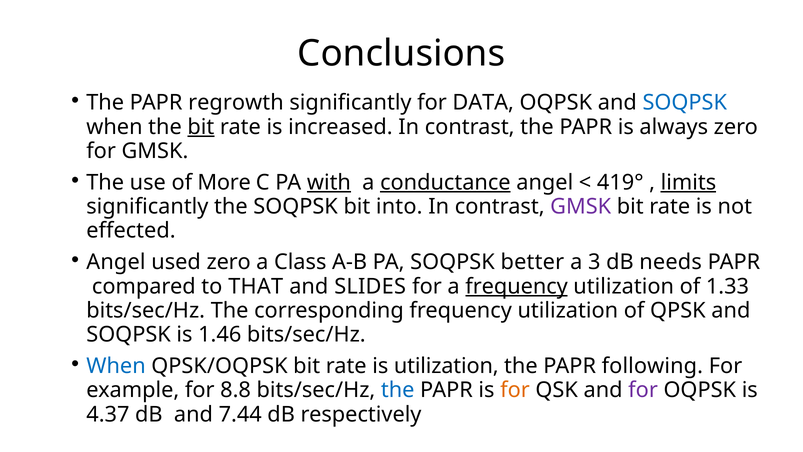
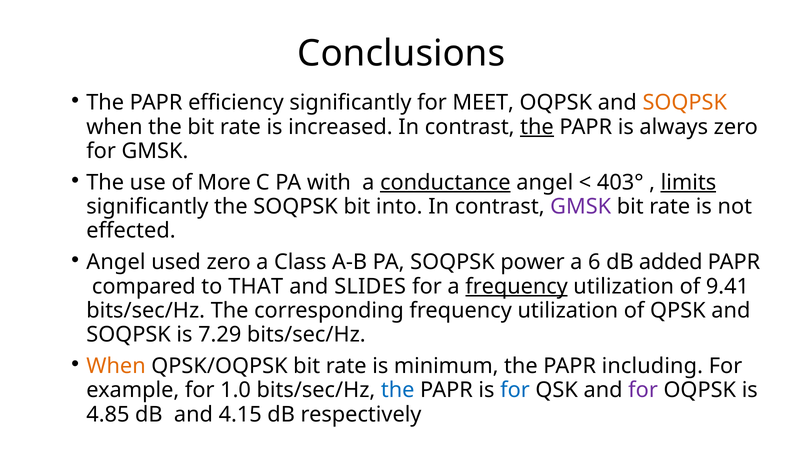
regrowth: regrowth -> efficiency
DATA: DATA -> MEET
SOQPSK at (685, 103) colour: blue -> orange
bit at (201, 127) underline: present -> none
the at (537, 127) underline: none -> present
with underline: present -> none
419°: 419° -> 403°
better: better -> power
3: 3 -> 6
needs: needs -> added
1.33: 1.33 -> 9.41
1.46: 1.46 -> 7.29
When at (116, 366) colour: blue -> orange
is utilization: utilization -> minimum
following: following -> including
8.8: 8.8 -> 1.0
for at (515, 390) colour: orange -> blue
4.37: 4.37 -> 4.85
7.44: 7.44 -> 4.15
